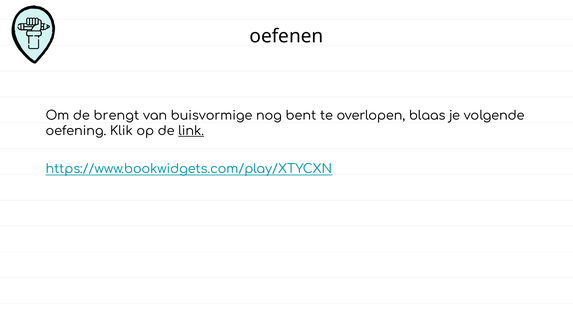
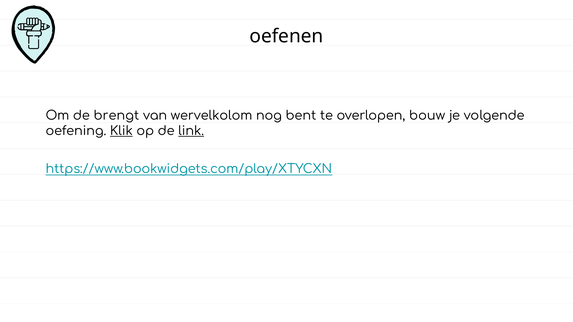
buisvormige: buisvormige -> wervelkolom
blaas: blaas -> bouw
Klik underline: none -> present
